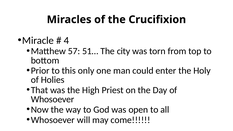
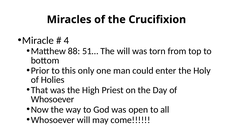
57: 57 -> 88
The city: city -> will
